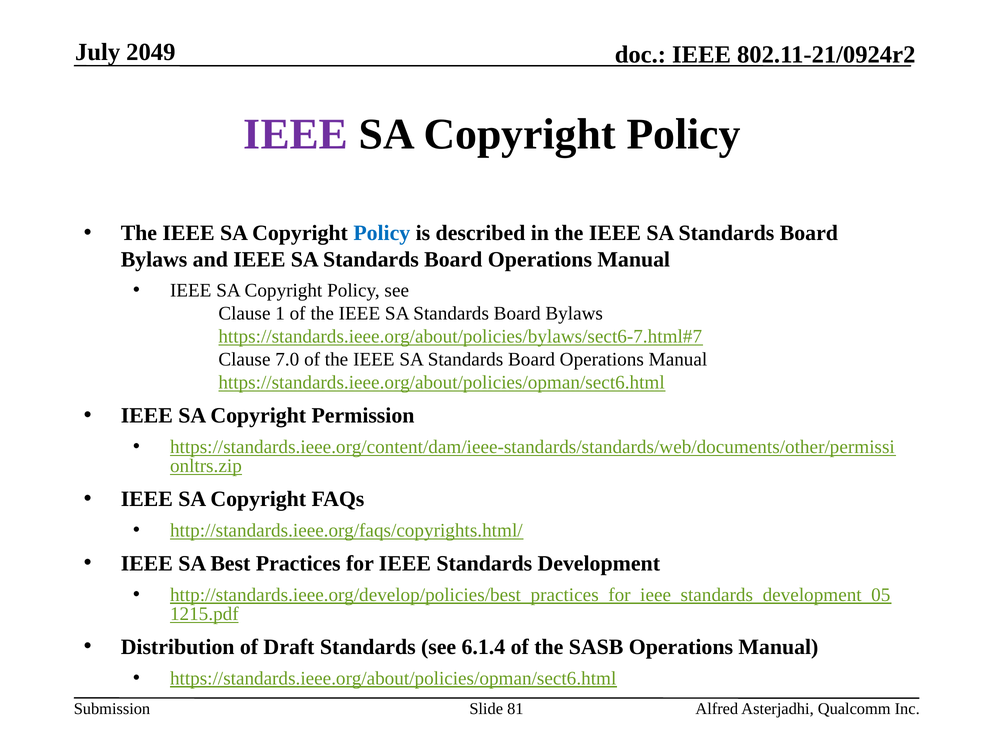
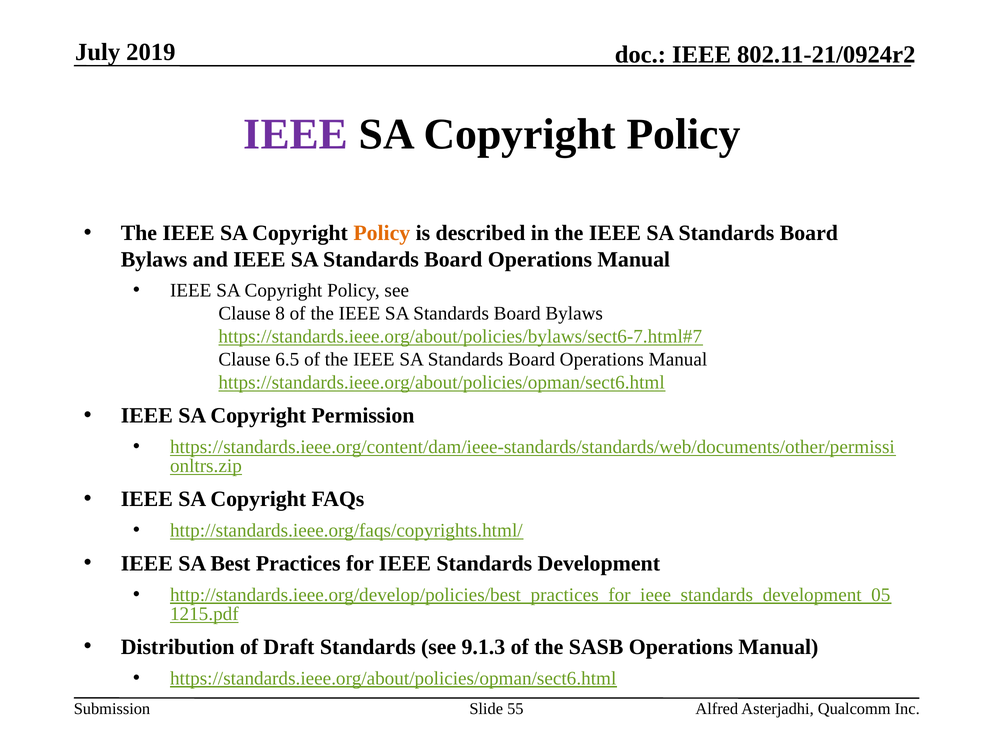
2049: 2049 -> 2019
Policy at (382, 233) colour: blue -> orange
1: 1 -> 8
7.0: 7.0 -> 6.5
6.1.4: 6.1.4 -> 9.1.3
81: 81 -> 55
